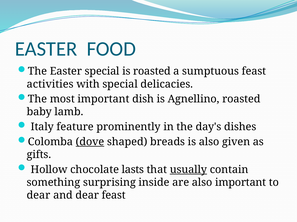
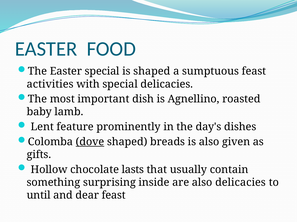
is roasted: roasted -> shaped
Italy: Italy -> Lent
usually underline: present -> none
also important: important -> delicacies
dear at (39, 196): dear -> until
